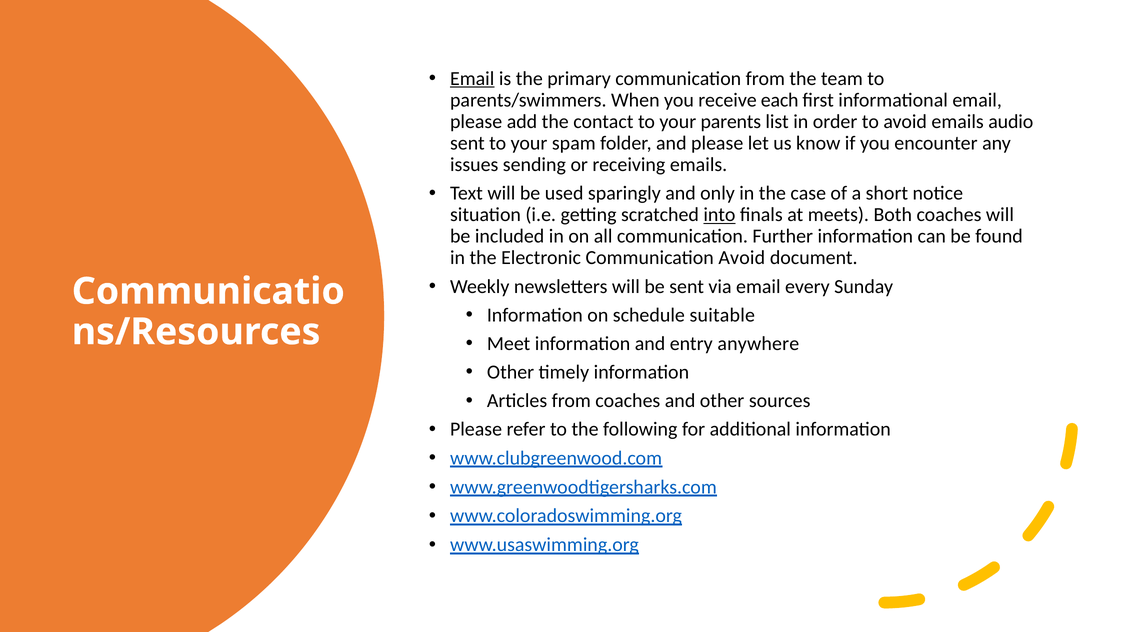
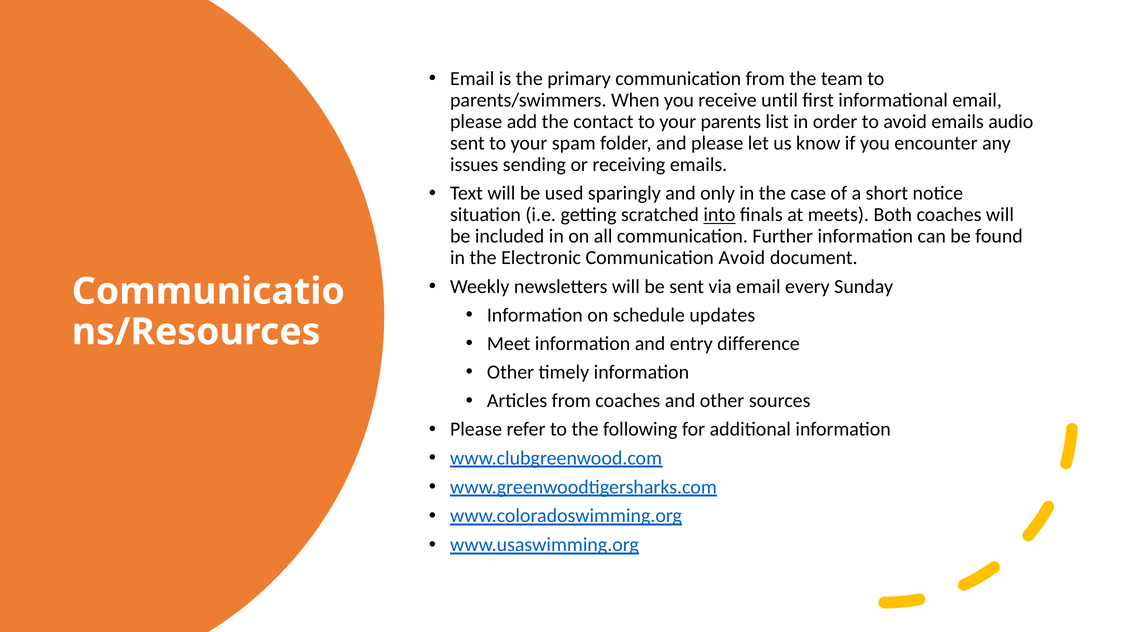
Email at (472, 79) underline: present -> none
each: each -> until
suitable: suitable -> updates
anywhere: anywhere -> difference
